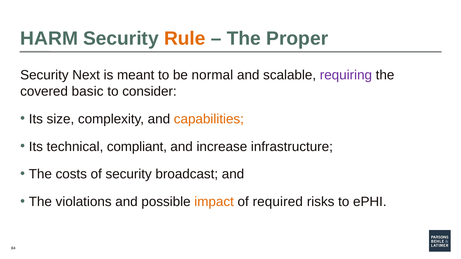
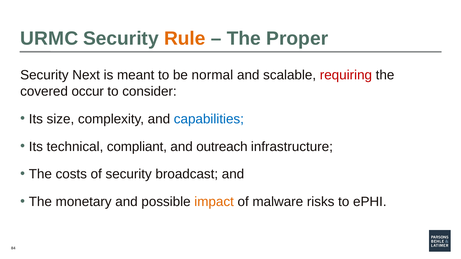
HARM: HARM -> URMC
requiring colour: purple -> red
basic: basic -> occur
capabilities colour: orange -> blue
increase: increase -> outreach
violations: violations -> monetary
required: required -> malware
